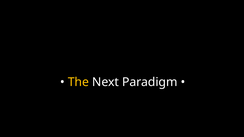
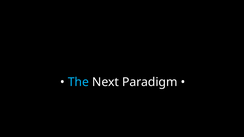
The at (78, 82) colour: yellow -> light blue
